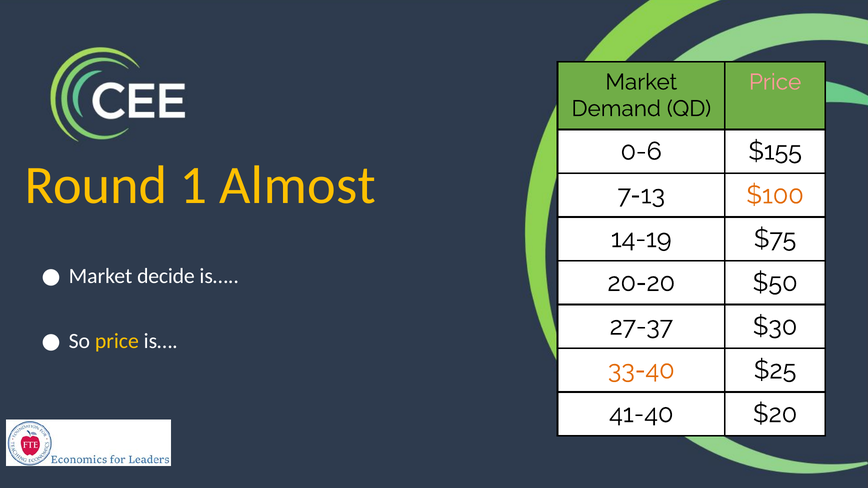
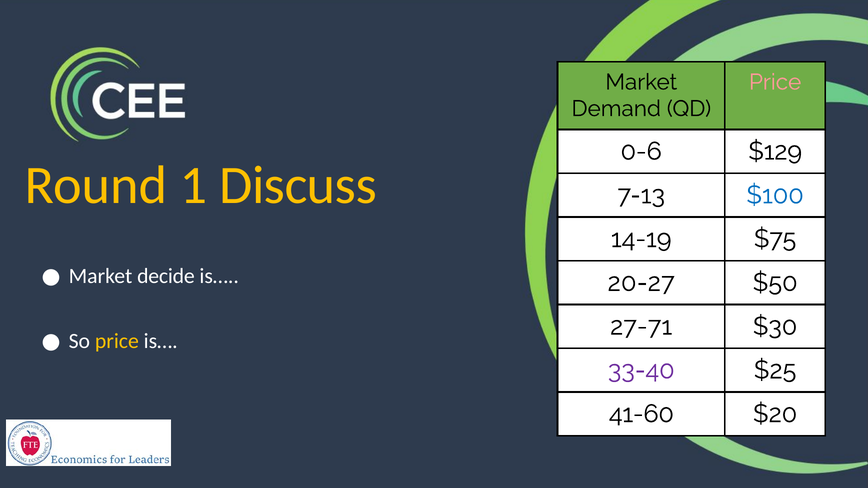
$155: $155 -> $129
Almost: Almost -> Discuss
$100 colour: orange -> blue
20-20: 20-20 -> 20-27
27-37: 27-37 -> 27-71
33-40 colour: orange -> purple
41-40: 41-40 -> 41-60
